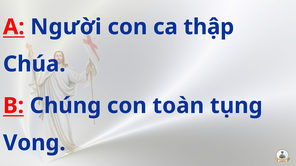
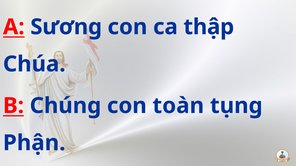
Người: Người -> Sương
Vong: Vong -> Phận
